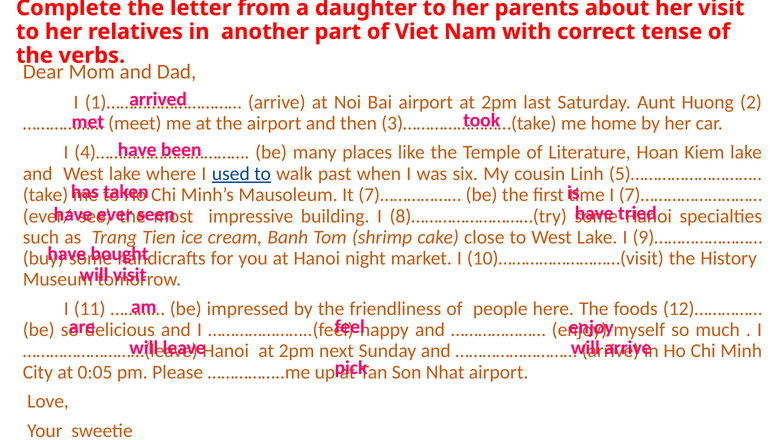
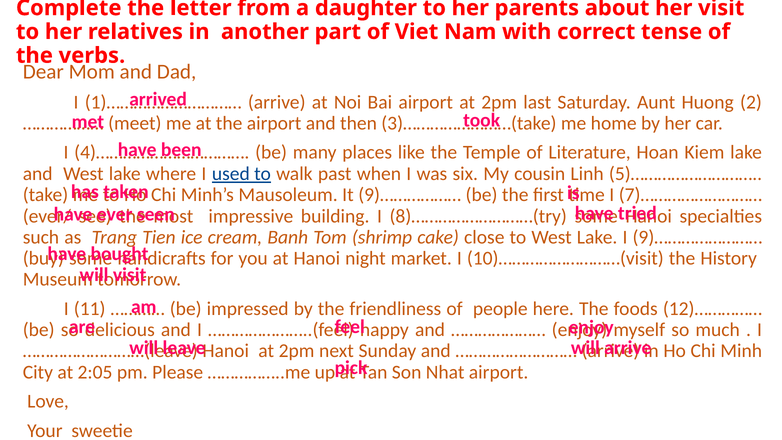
7)………………: 7)……………… -> 9)………………
0:05: 0:05 -> 2:05
